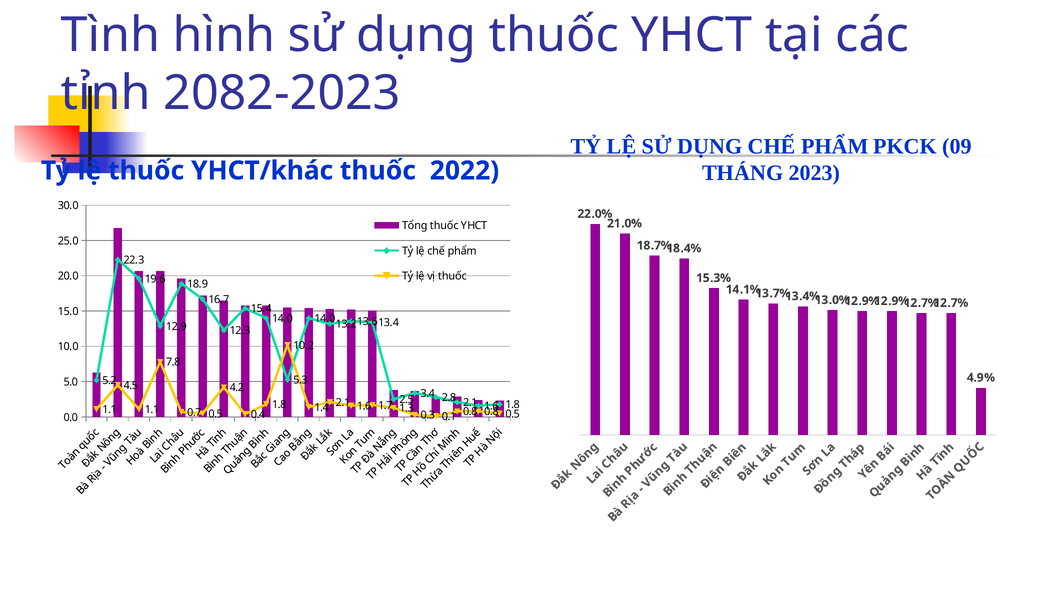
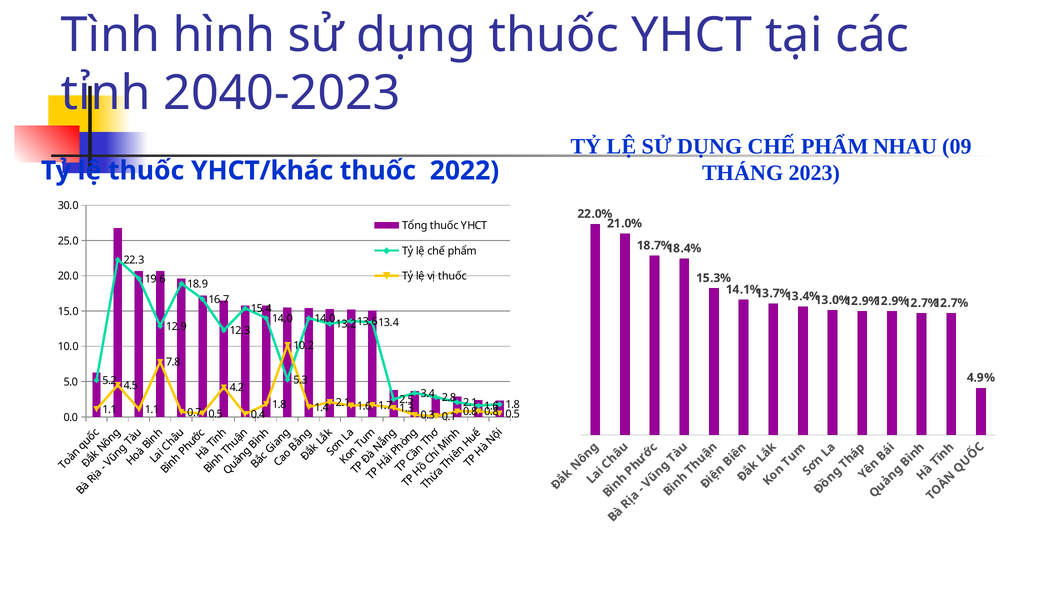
2082-2023: 2082-2023 -> 2040-2023
PKCK: PKCK -> NHAU
